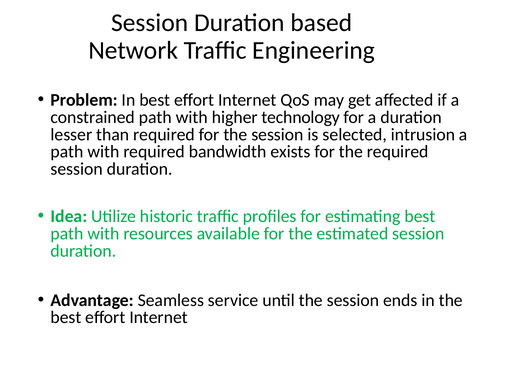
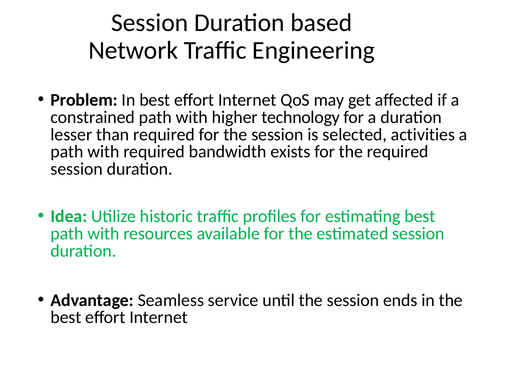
intrusion: intrusion -> activities
